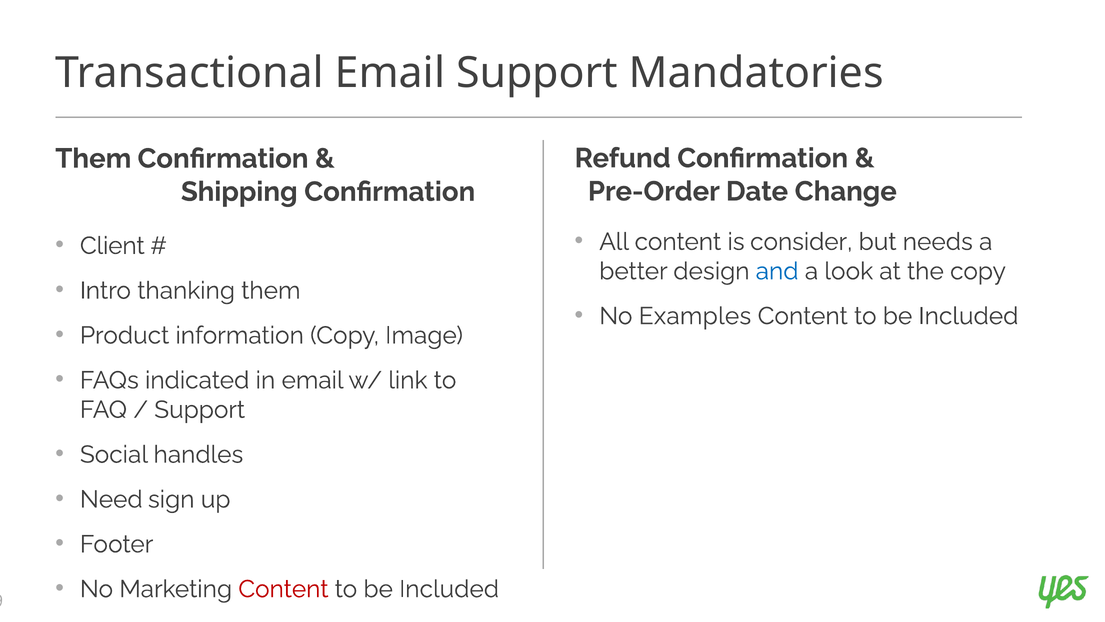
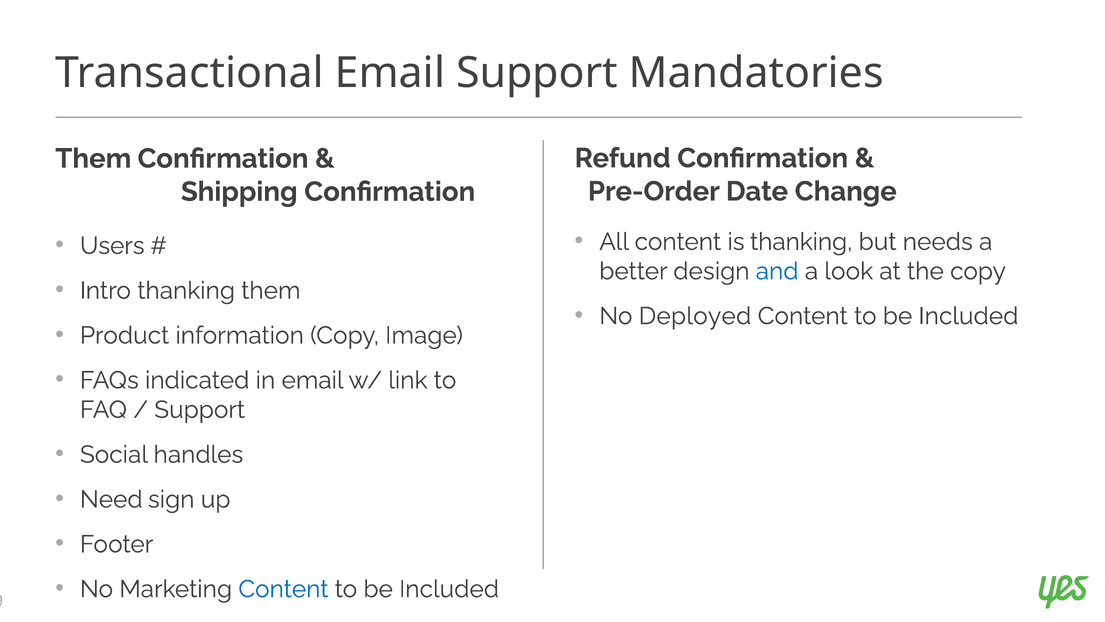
is consider: consider -> thanking
Client: Client -> Users
Examples: Examples -> Deployed
Content at (283, 589) colour: red -> blue
